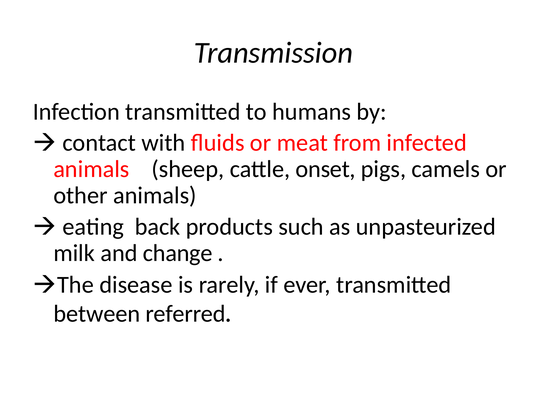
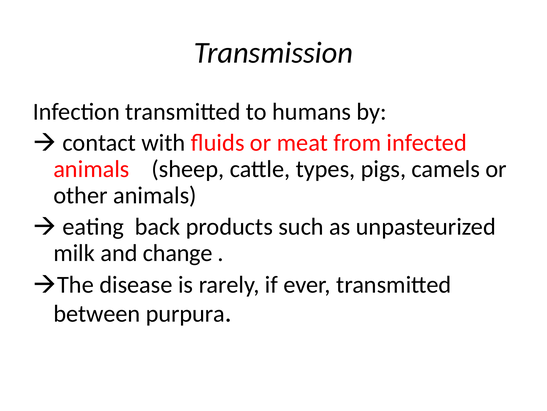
onset: onset -> types
referred: referred -> purpura
